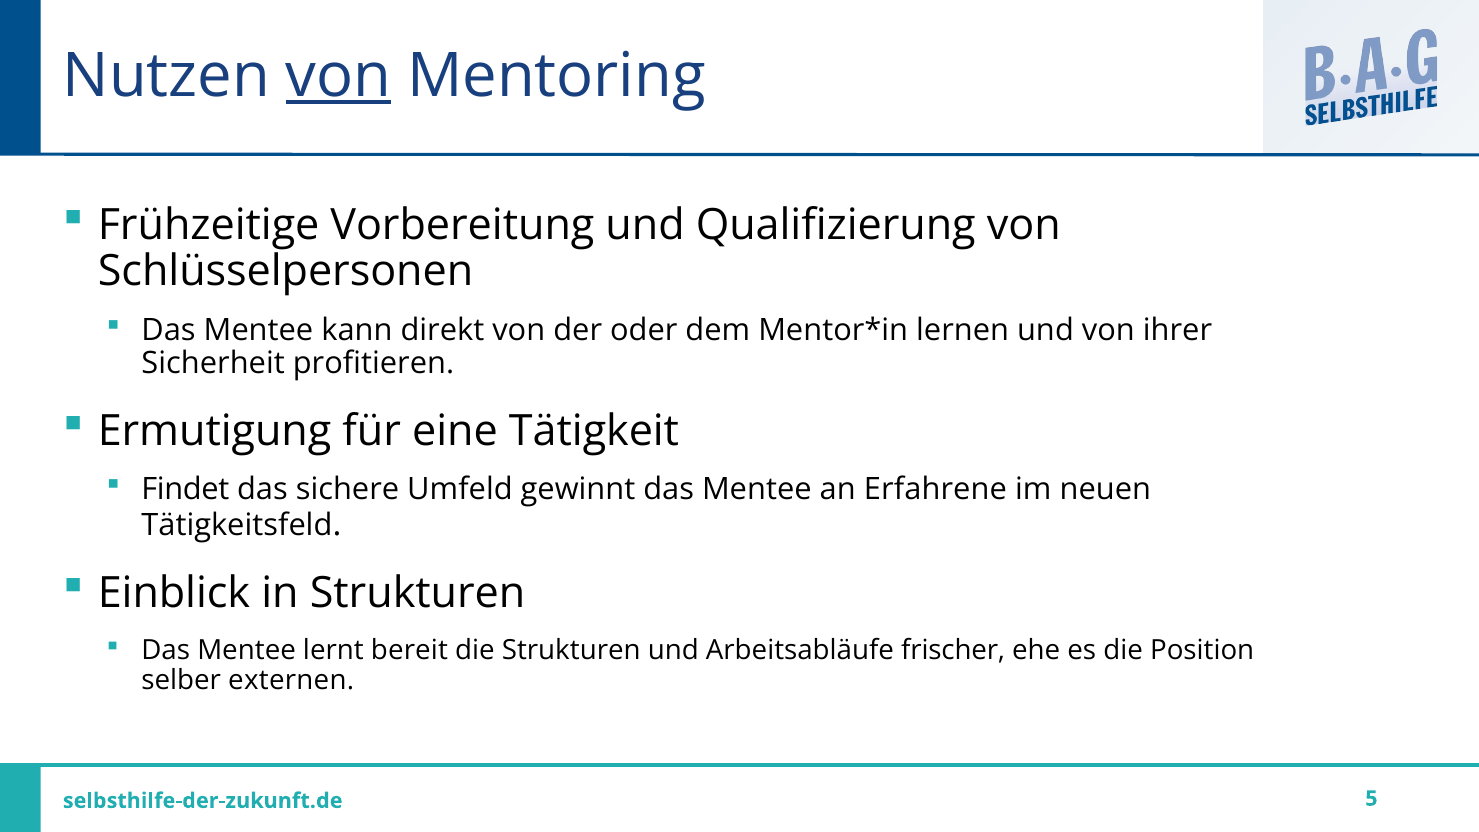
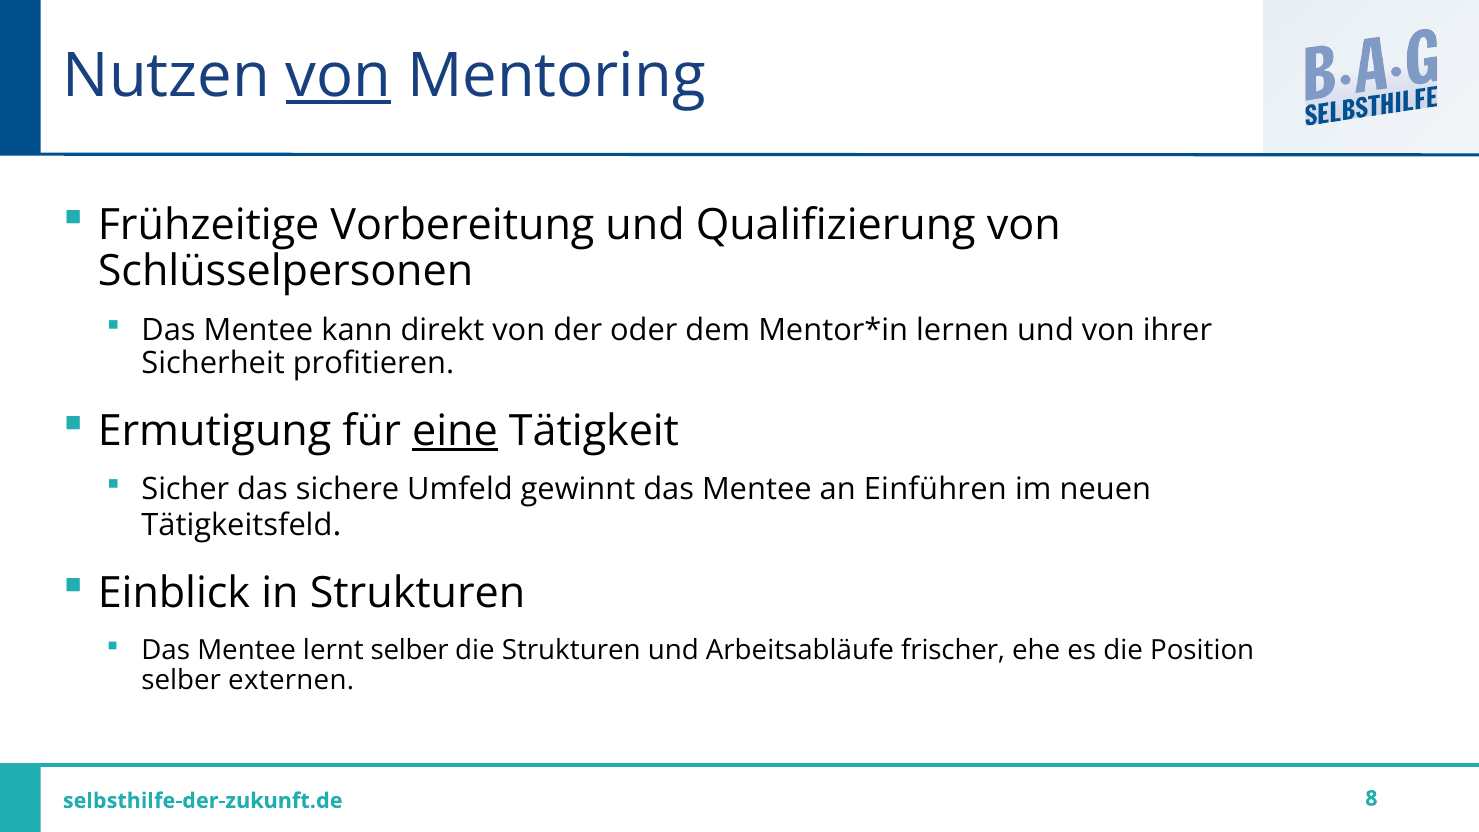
eine underline: none -> present
Findet: Findet -> Sicher
Erfahrene: Erfahrene -> Einführen
lernt bereit: bereit -> selber
5: 5 -> 8
